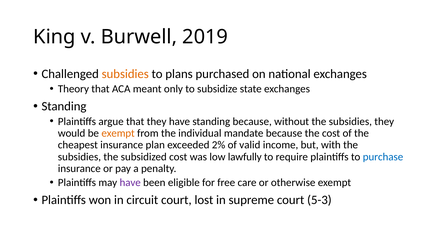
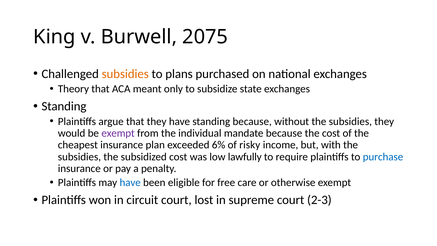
2019: 2019 -> 2075
exempt at (118, 133) colour: orange -> purple
2%: 2% -> 6%
valid: valid -> risky
have at (130, 183) colour: purple -> blue
5-3: 5-3 -> 2-3
